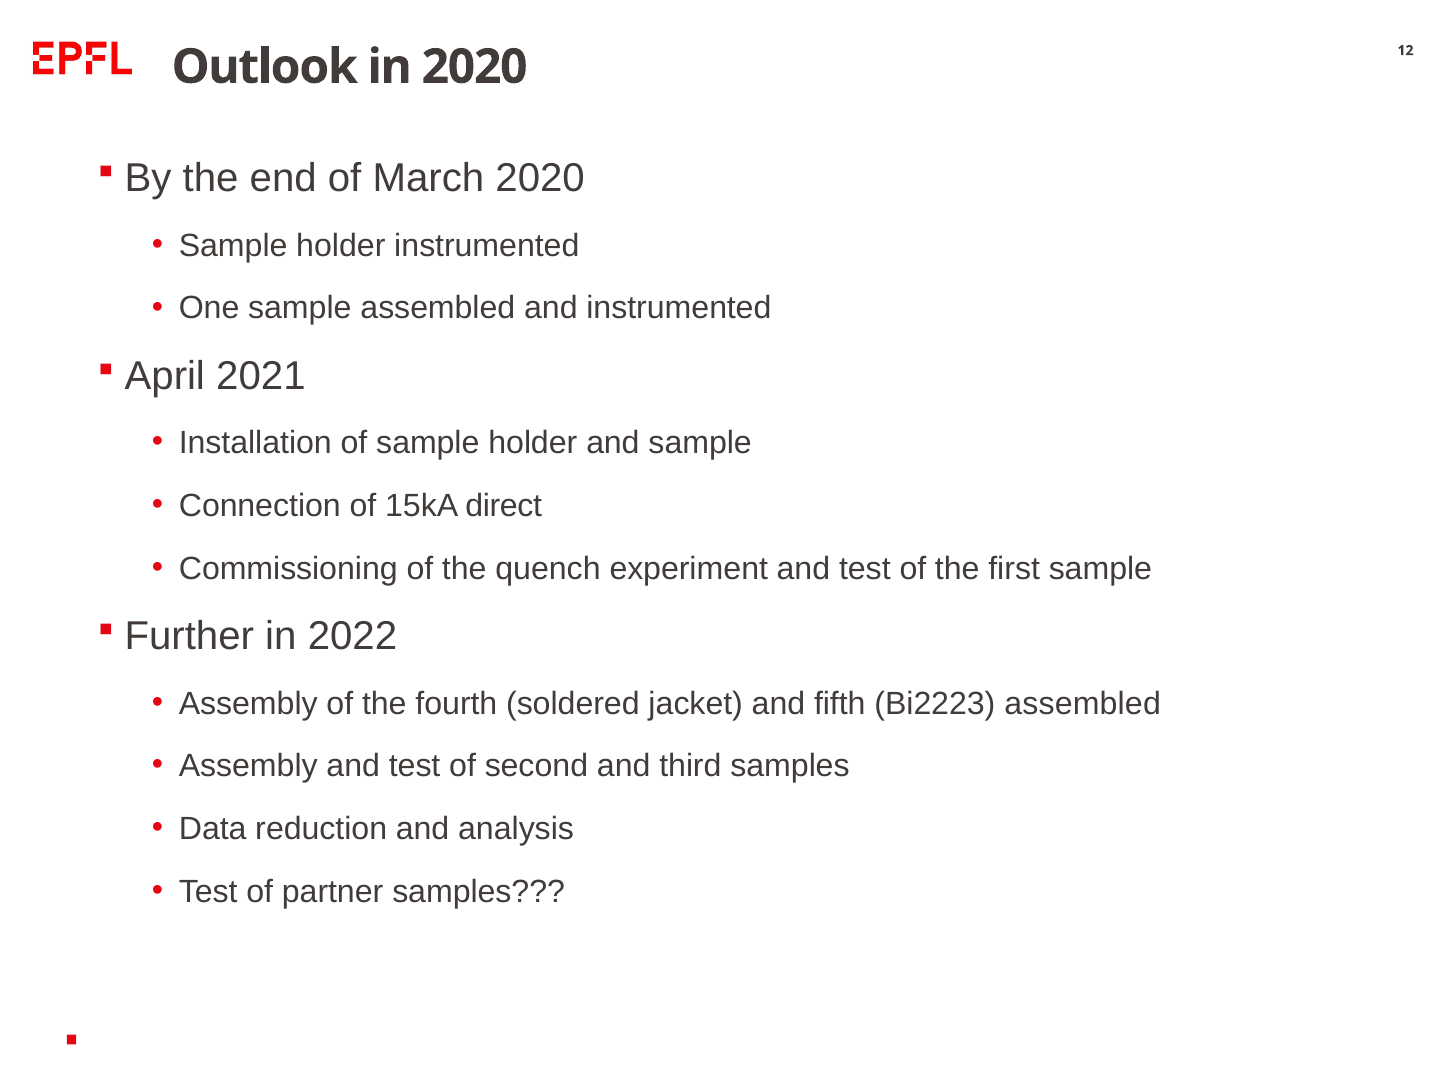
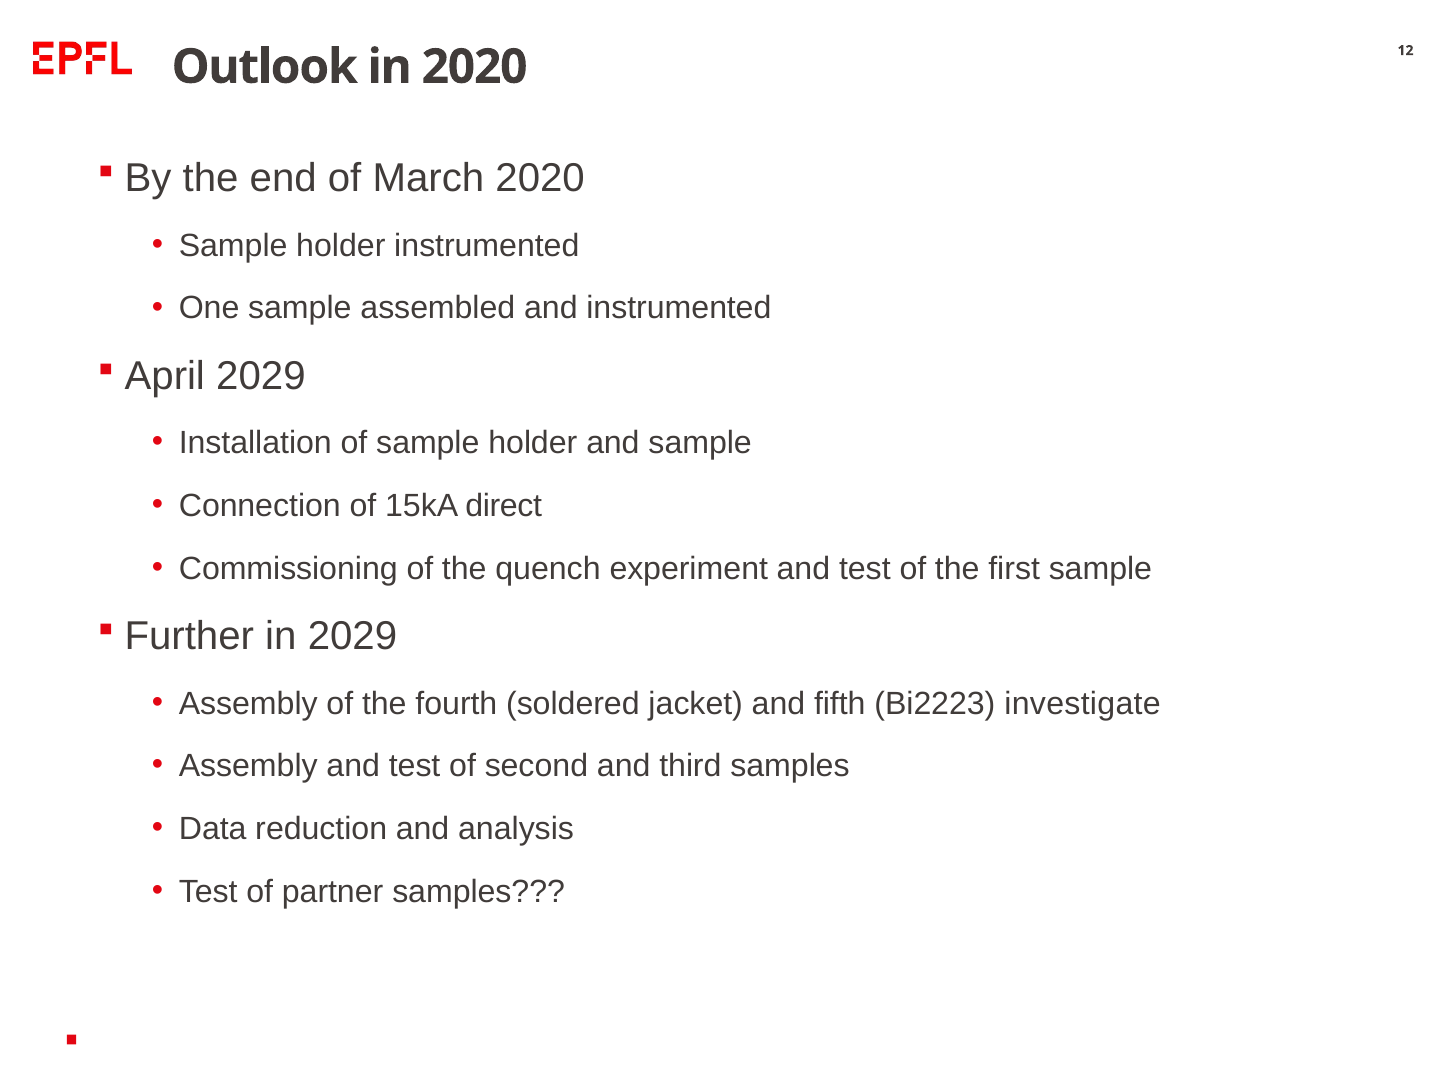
April 2021: 2021 -> 2029
in 2022: 2022 -> 2029
Bi2223 assembled: assembled -> investigate
